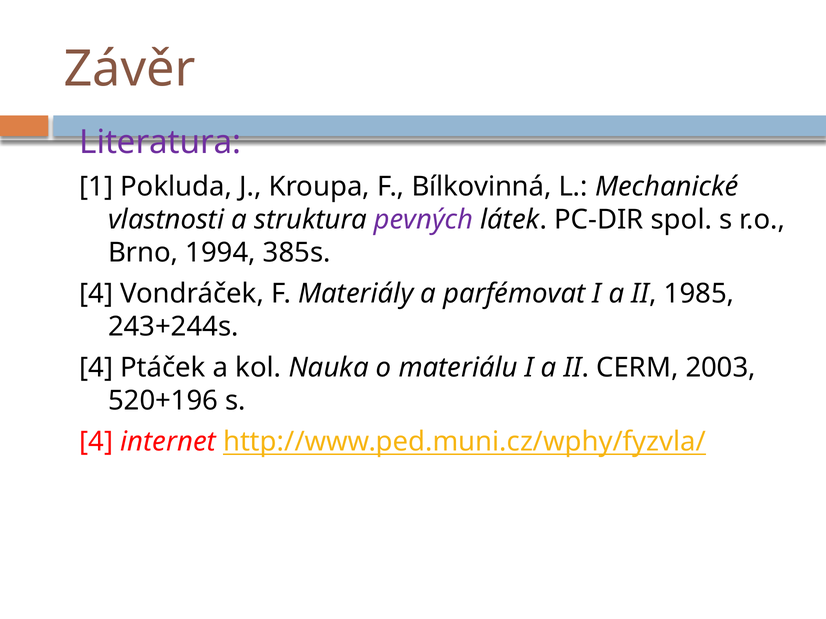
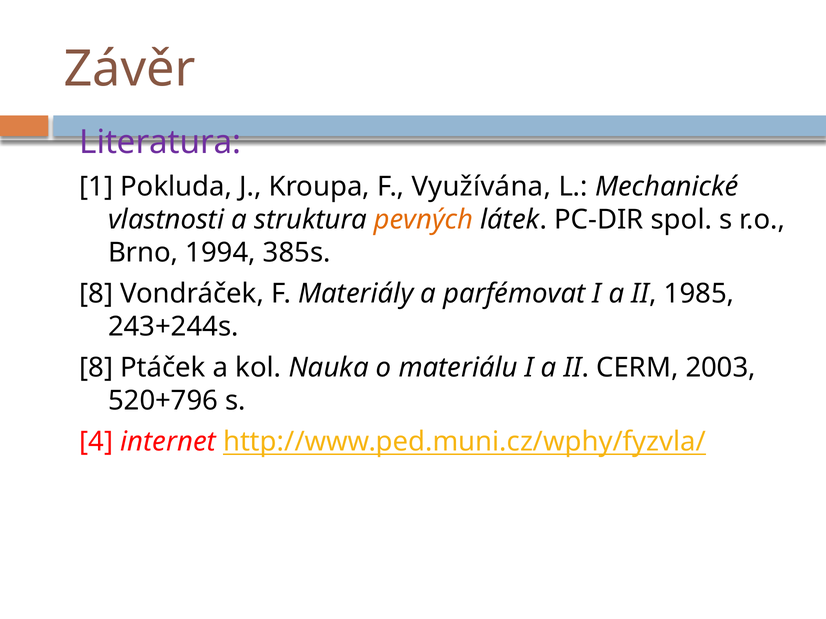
Bílkovinná: Bílkovinná -> Využívána
pevných colour: purple -> orange
4 at (96, 294): 4 -> 8
4 at (96, 368): 4 -> 8
520+196: 520+196 -> 520+796
